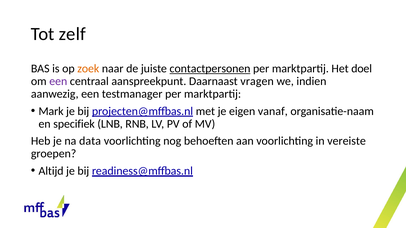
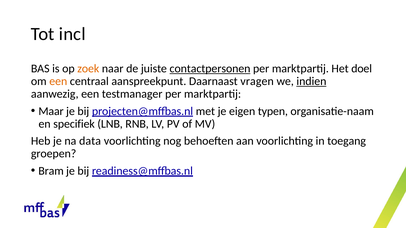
zelf: zelf -> incl
een at (58, 81) colour: purple -> orange
indien underline: none -> present
Mark: Mark -> Maar
vanaf: vanaf -> typen
vereiste: vereiste -> toegang
Altijd: Altijd -> Bram
